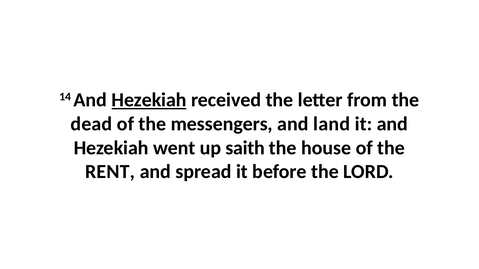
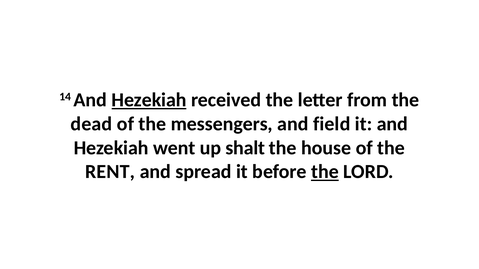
land: land -> field
saith: saith -> shalt
the at (325, 172) underline: none -> present
